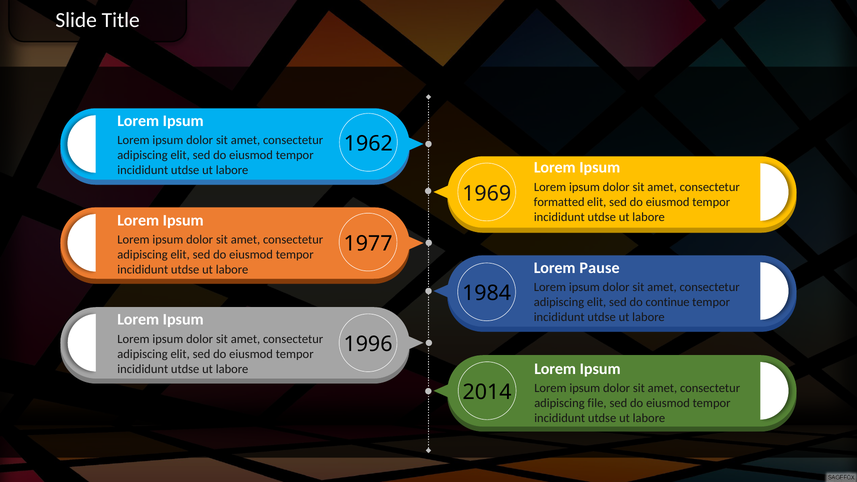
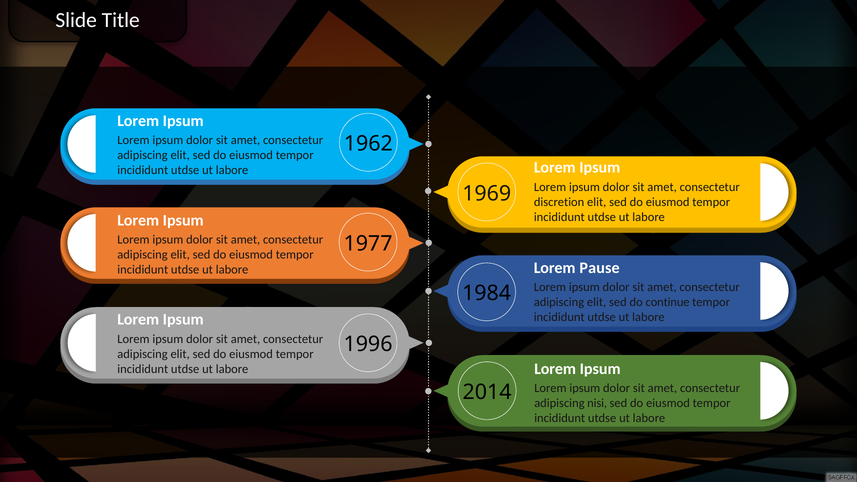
formatted: formatted -> discretion
file: file -> nisi
